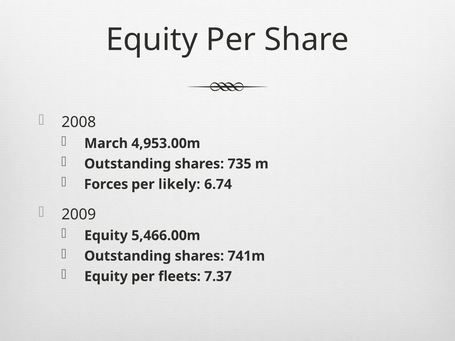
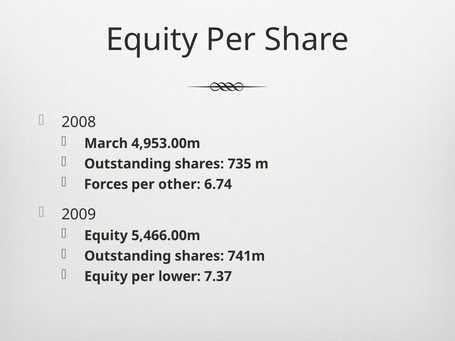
likely: likely -> other
fleets: fleets -> lower
